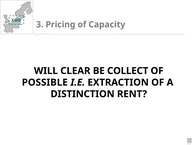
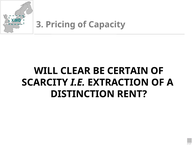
COLLECT: COLLECT -> CERTAIN
POSSIBLE: POSSIBLE -> SCARCITY
